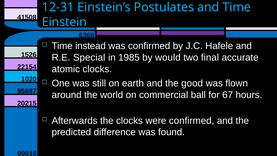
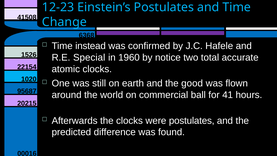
12-31: 12-31 -> 12-23
Einstein: Einstein -> Change
1985: 1985 -> 1960
would: would -> notice
final: final -> total
67: 67 -> 41
were confirmed: confirmed -> postulates
